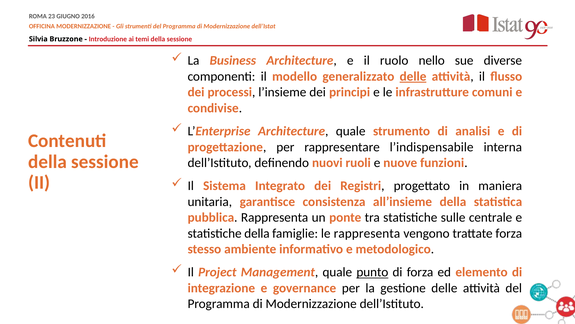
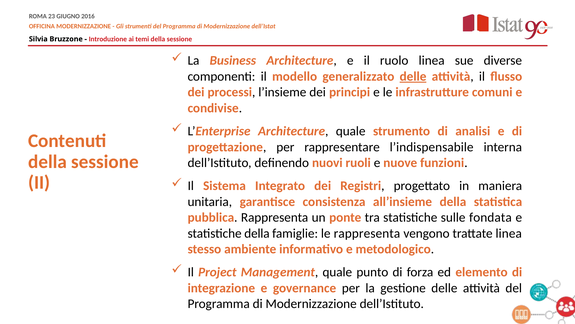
ruolo nello: nello -> linea
centrale: centrale -> fondata
trattate forza: forza -> linea
punto underline: present -> none
